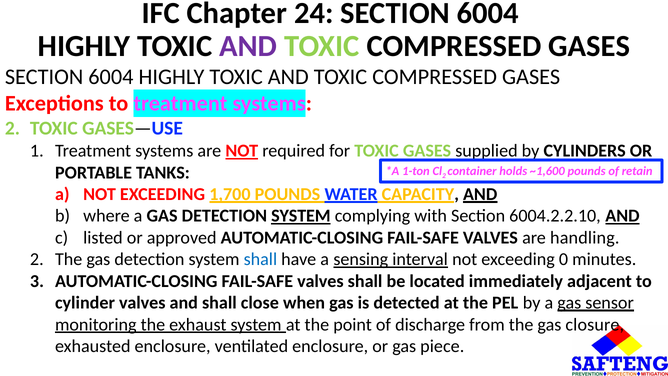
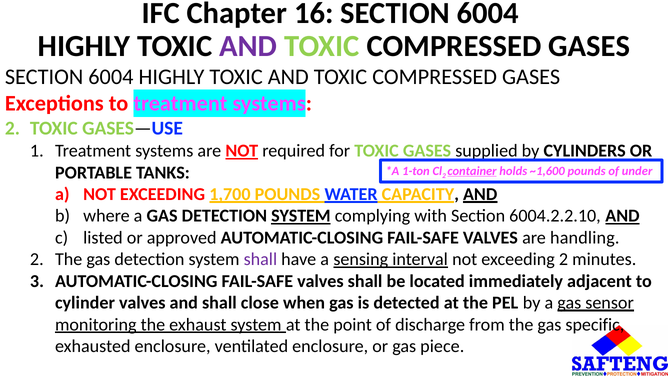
24: 24 -> 16
container underline: none -> present
retain: retain -> under
shall at (260, 259) colour: blue -> purple
exceeding 0: 0 -> 2
closure: closure -> specific
